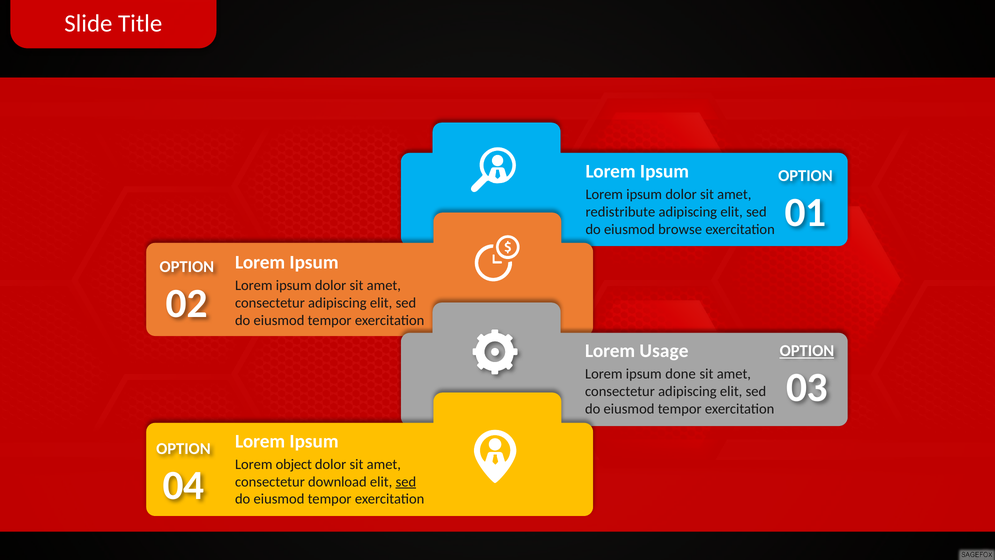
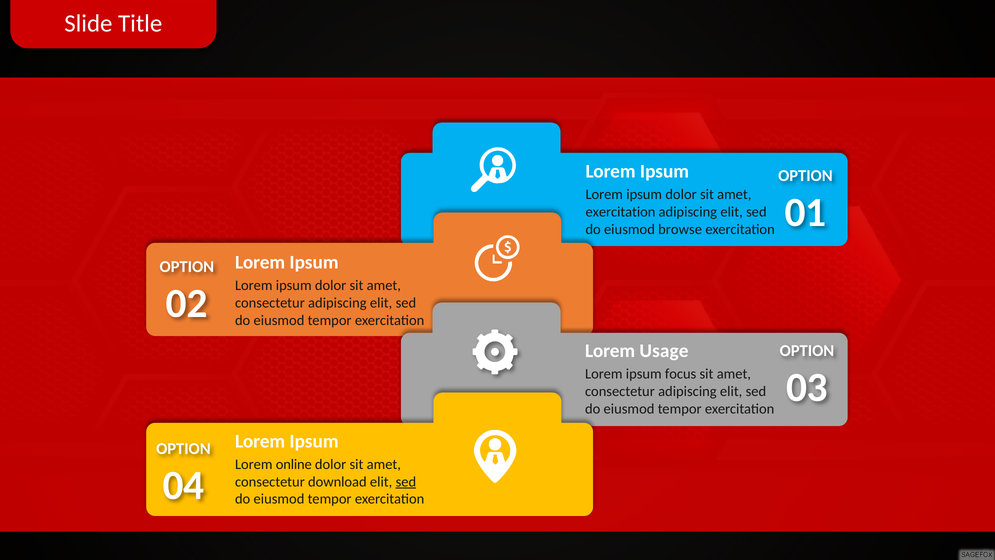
redistribute at (620, 212): redistribute -> exercitation
OPTION at (807, 351) underline: present -> none
done: done -> focus
object: object -> online
